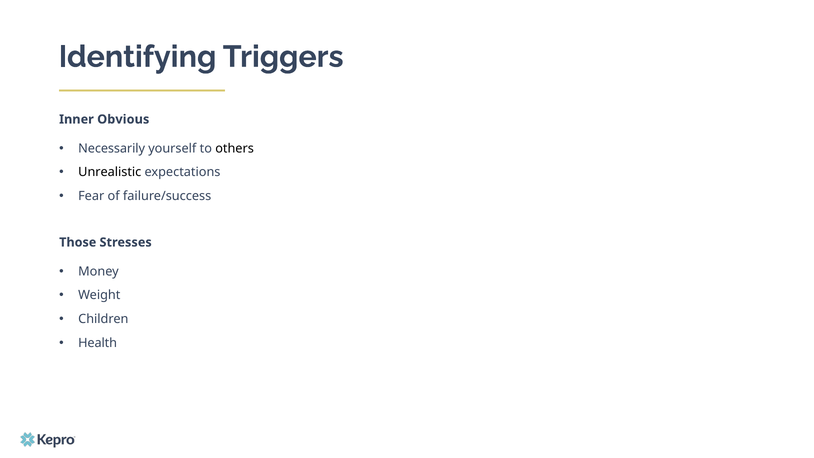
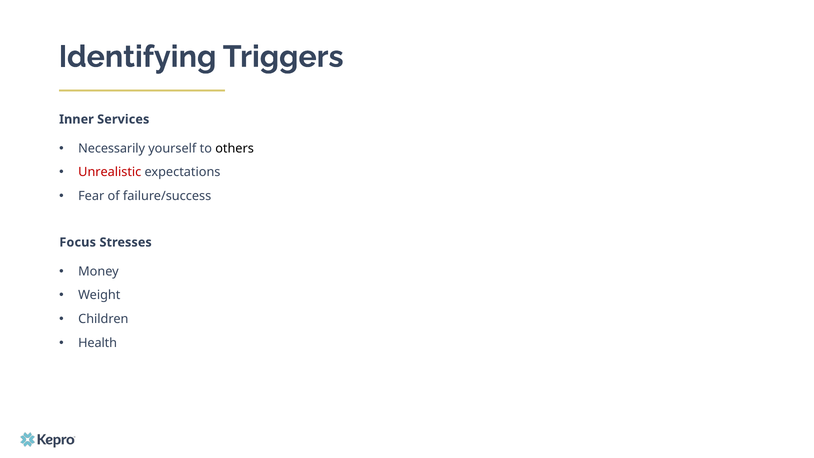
Obvious: Obvious -> Services
Unrealistic colour: black -> red
Those: Those -> Focus
